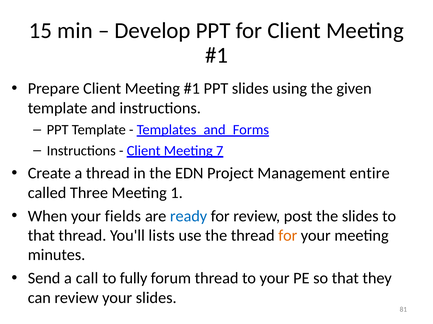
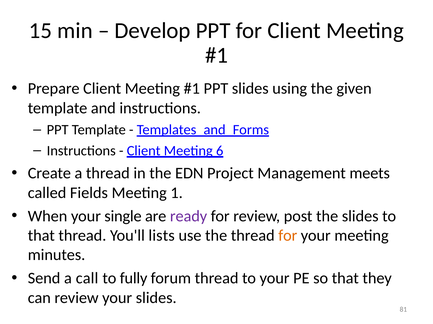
7: 7 -> 6
entire: entire -> meets
Three: Three -> Fields
fields: fields -> single
ready colour: blue -> purple
